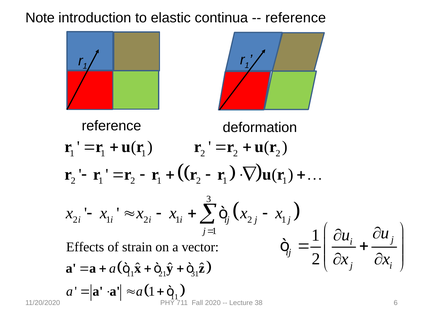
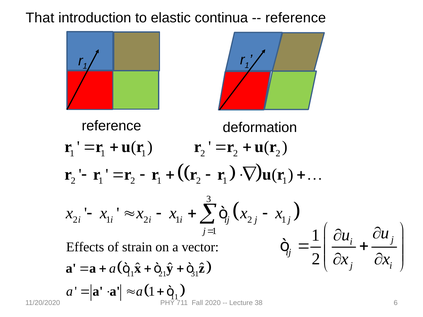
Note: Note -> That
